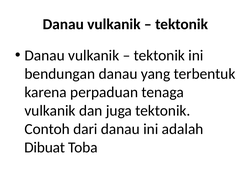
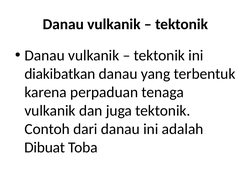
bendungan: bendungan -> diakibatkan
